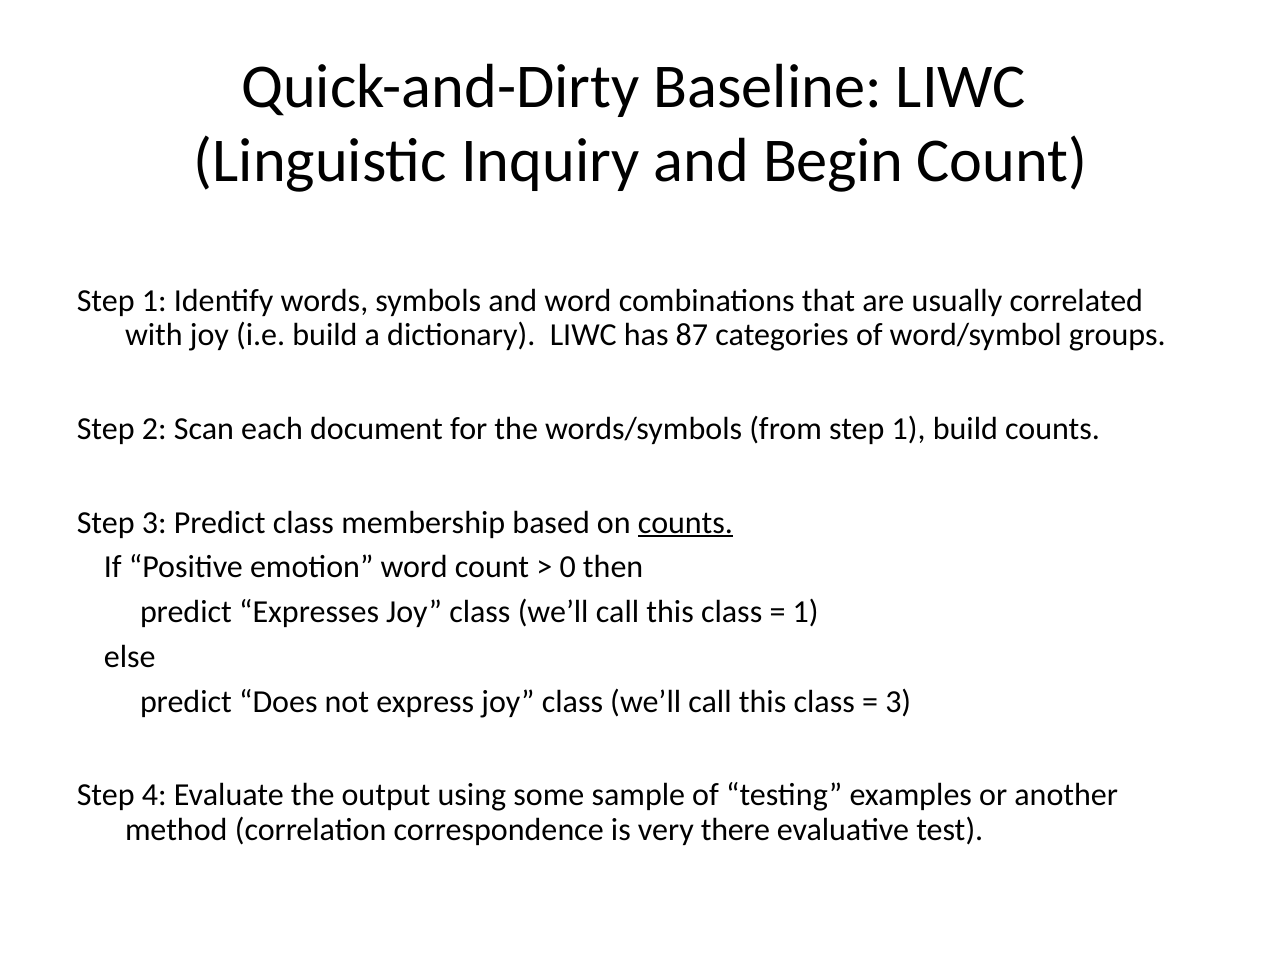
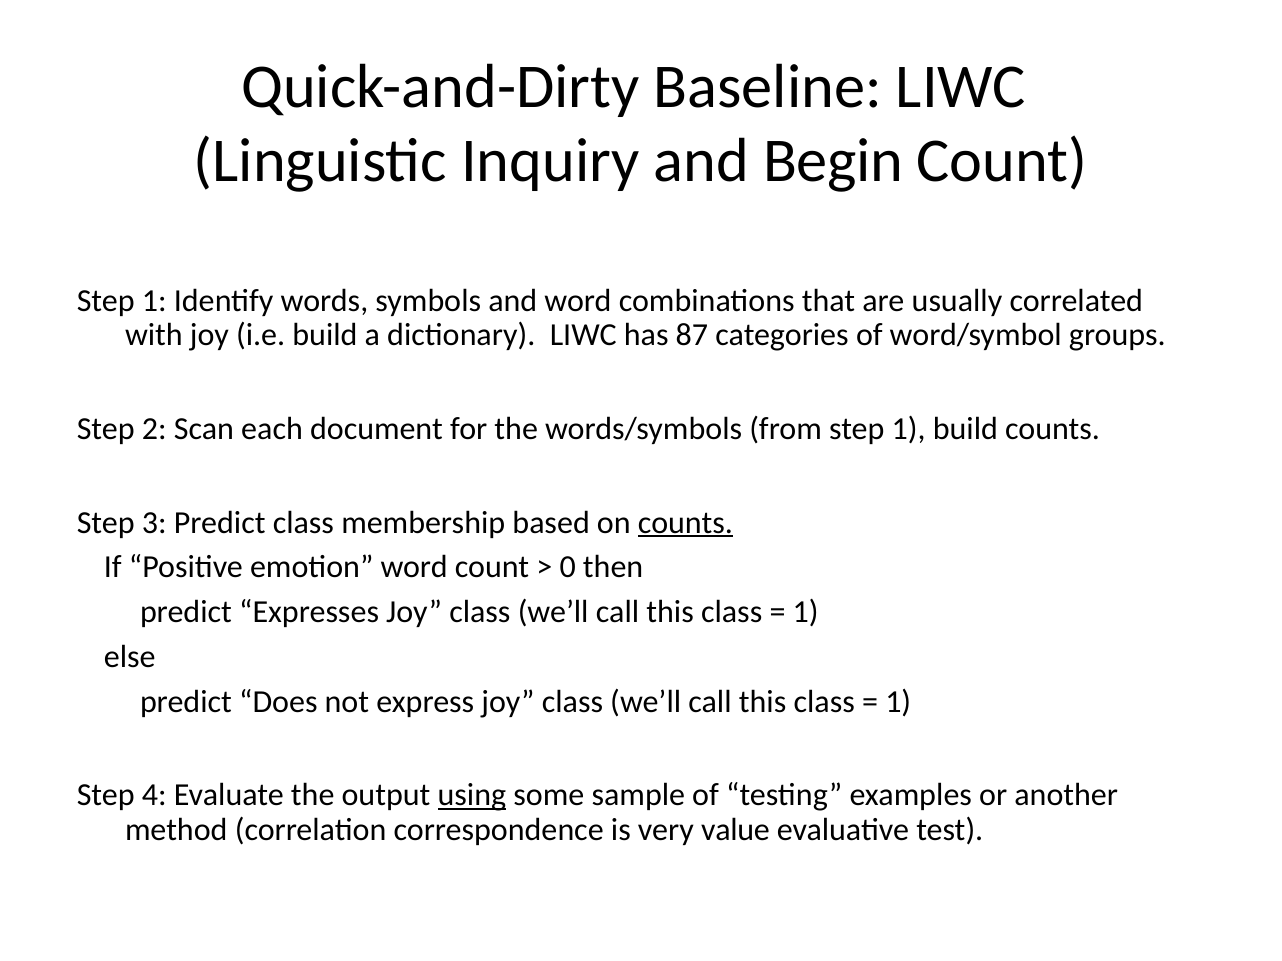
3 at (898, 702): 3 -> 1
using underline: none -> present
there: there -> value
